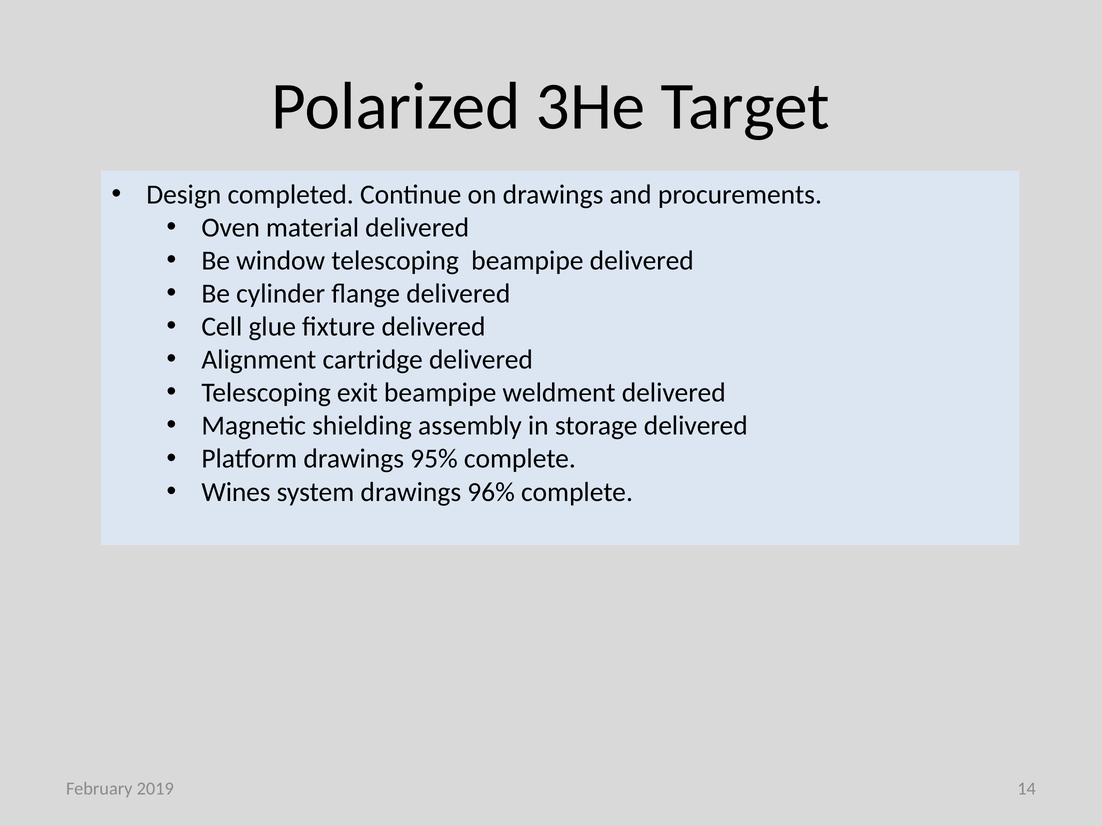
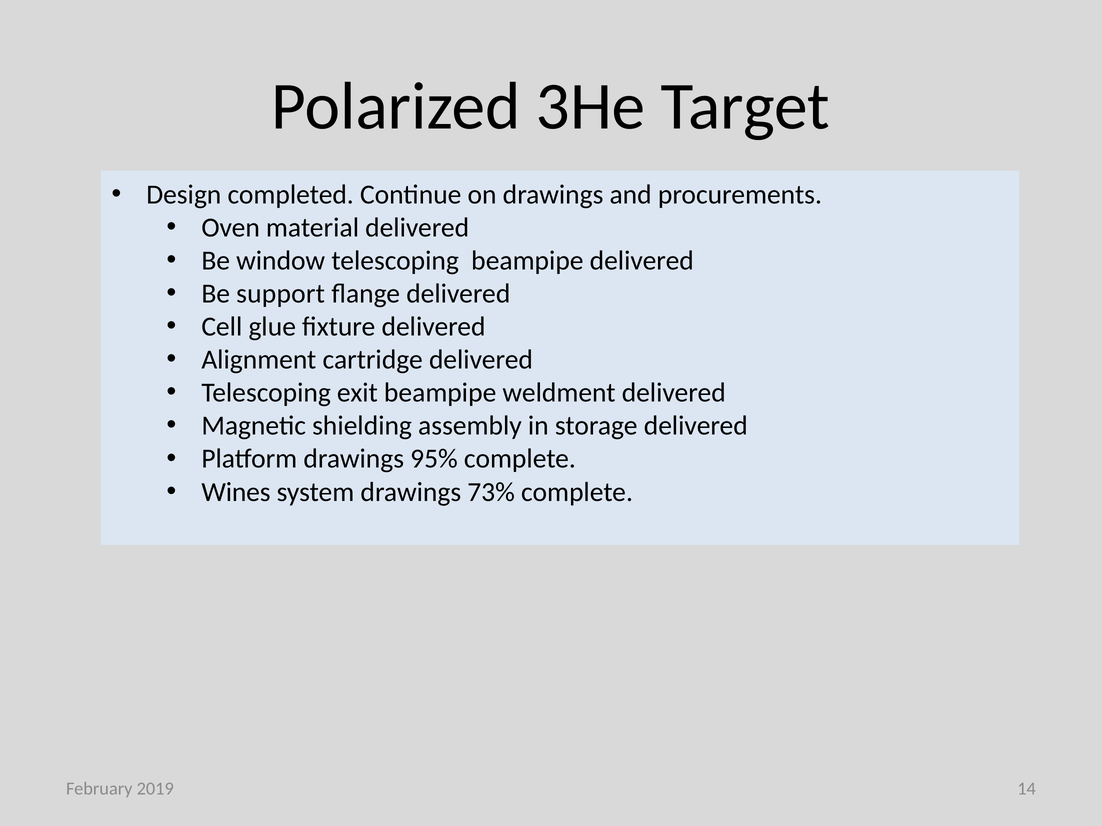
cylinder: cylinder -> support
96%: 96% -> 73%
